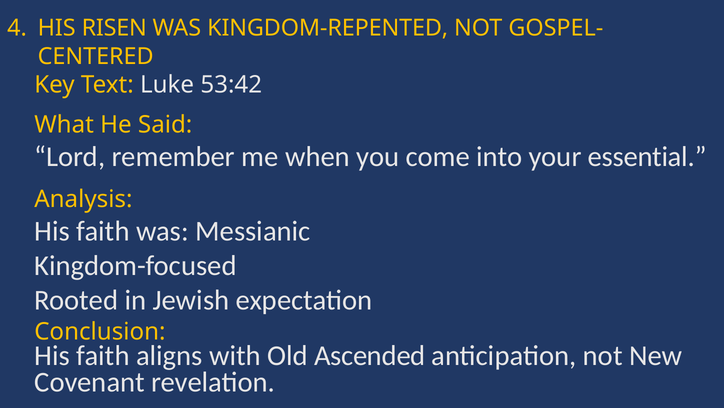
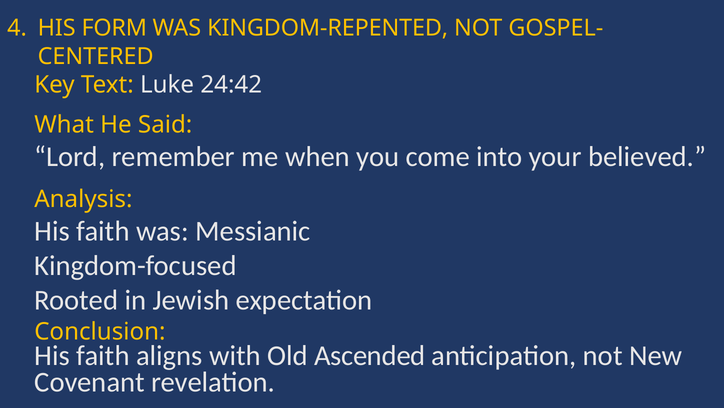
RISEN: RISEN -> FORM
53:42: 53:42 -> 24:42
essential: essential -> believed
